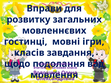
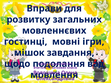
класів at (29, 53): класів -> мішок
